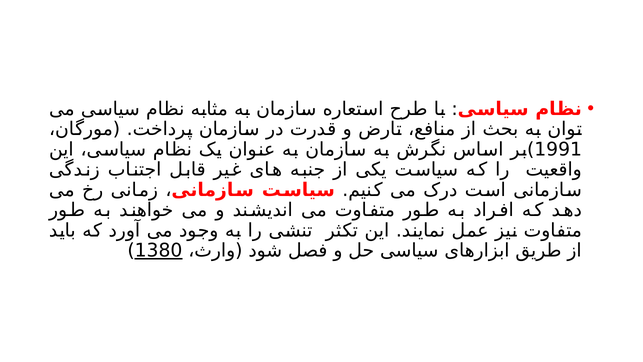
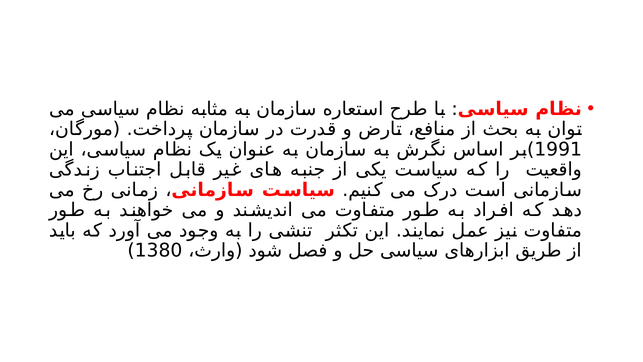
1380 underline: present -> none
